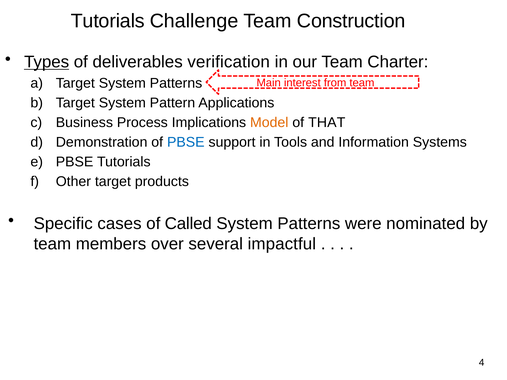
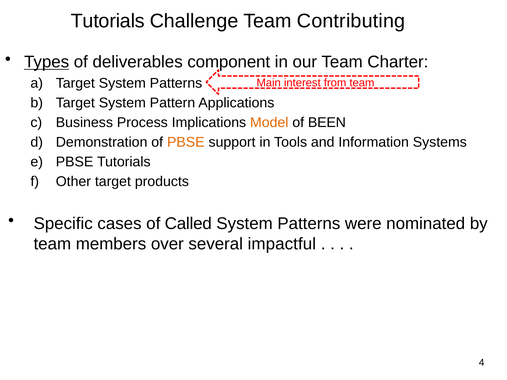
Construction: Construction -> Contributing
verification: verification -> component
THAT: THAT -> BEEN
PBSE at (186, 142) colour: blue -> orange
